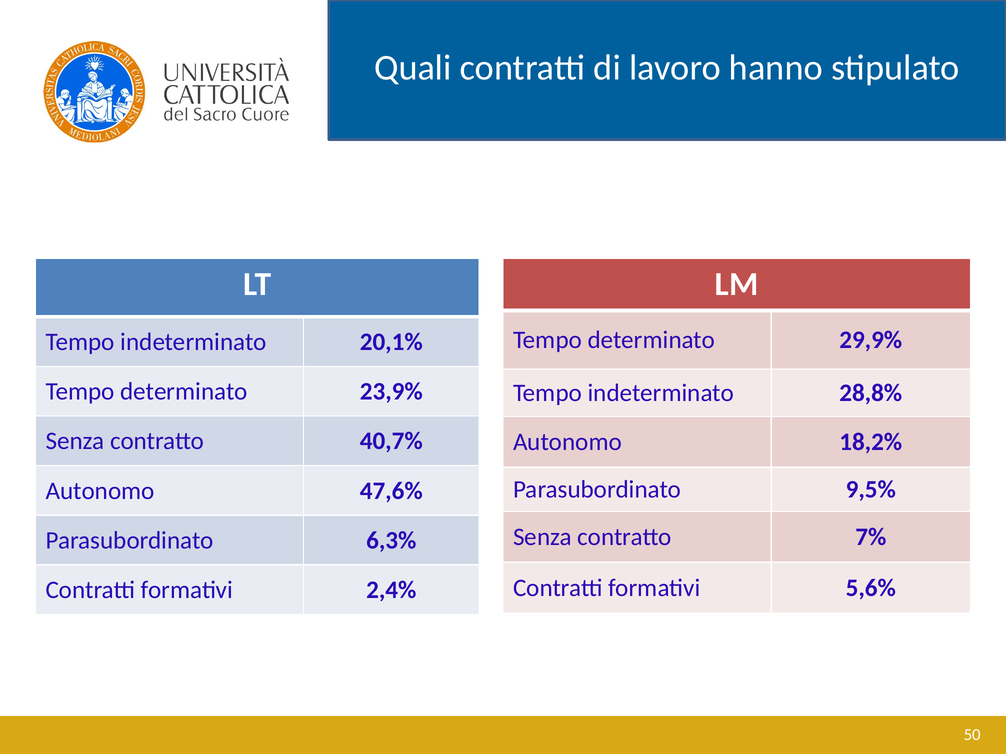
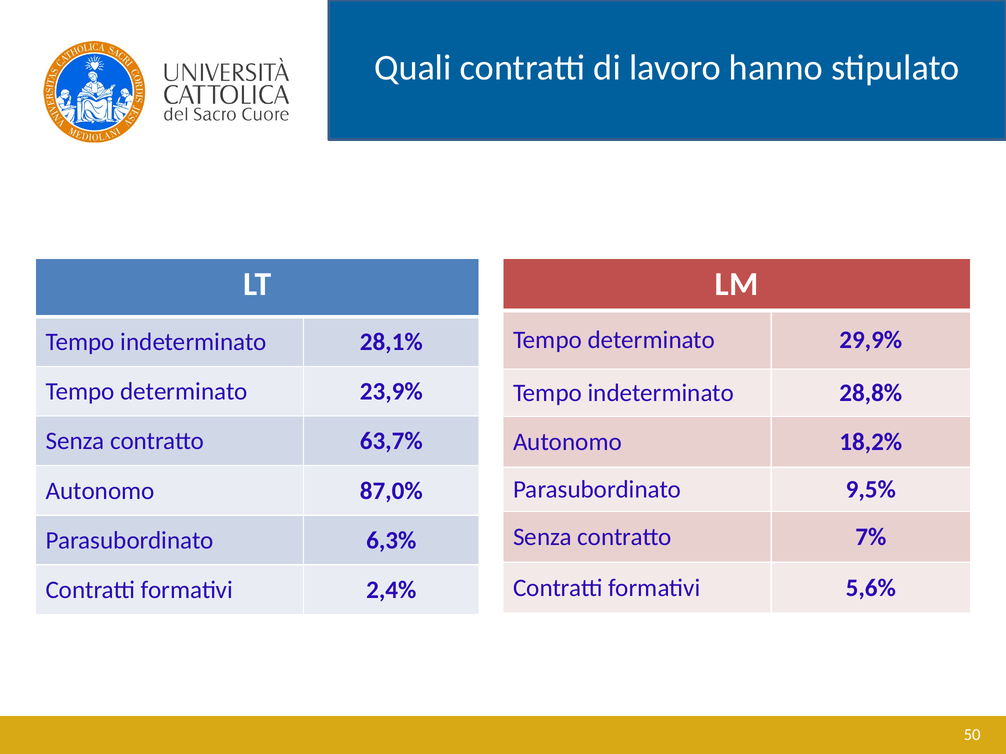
20,1%: 20,1% -> 28,1%
40,7%: 40,7% -> 63,7%
47,6%: 47,6% -> 87,0%
